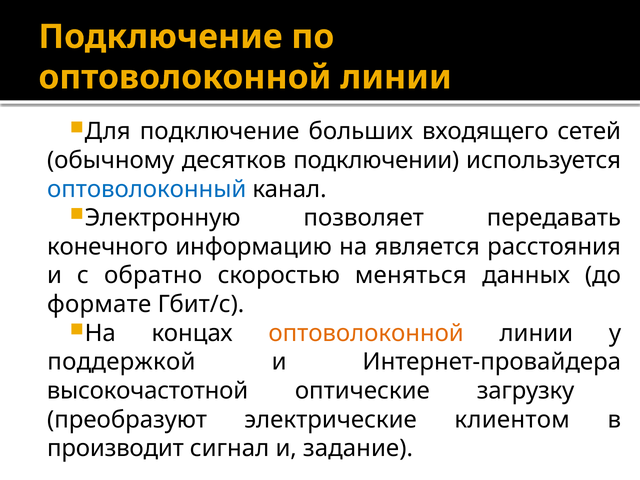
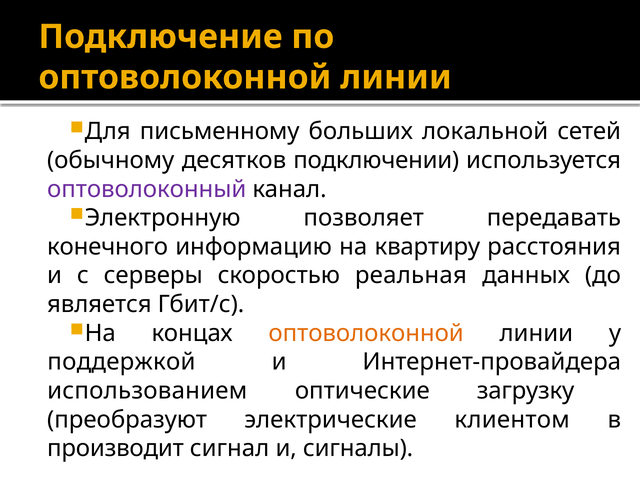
Для подключение: подключение -> письменному
входящего: входящего -> локальной
оптоволоконный colour: blue -> purple
является: является -> квартиру
обратно: обратно -> серверы
меняться: меняться -> реальная
формате: формате -> является
высокочастотной: высокочастотной -> использованием
задание: задание -> сигналы
